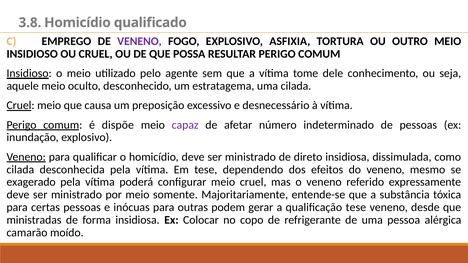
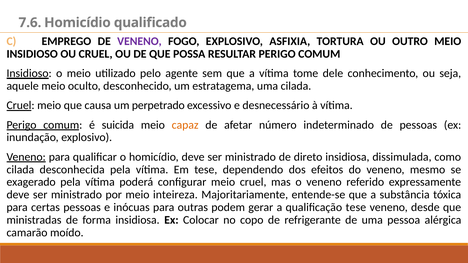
3.8: 3.8 -> 7.6
preposição: preposição -> perpetrado
dispõe: dispõe -> suicida
capaz colour: purple -> orange
somente: somente -> inteireza
